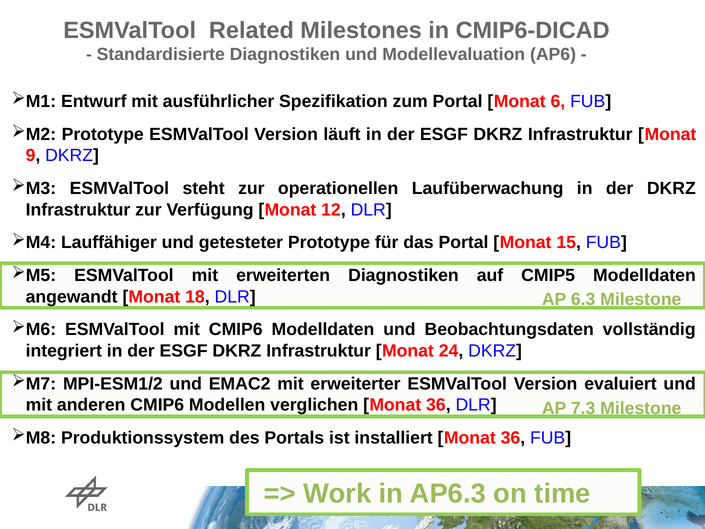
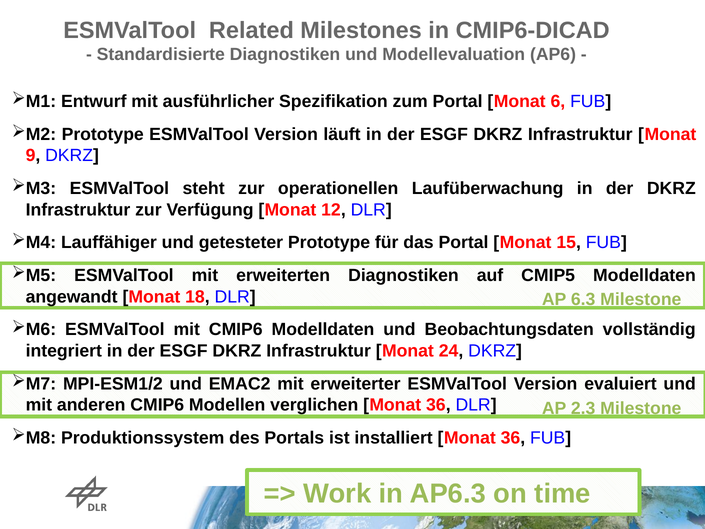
7.3: 7.3 -> 2.3
